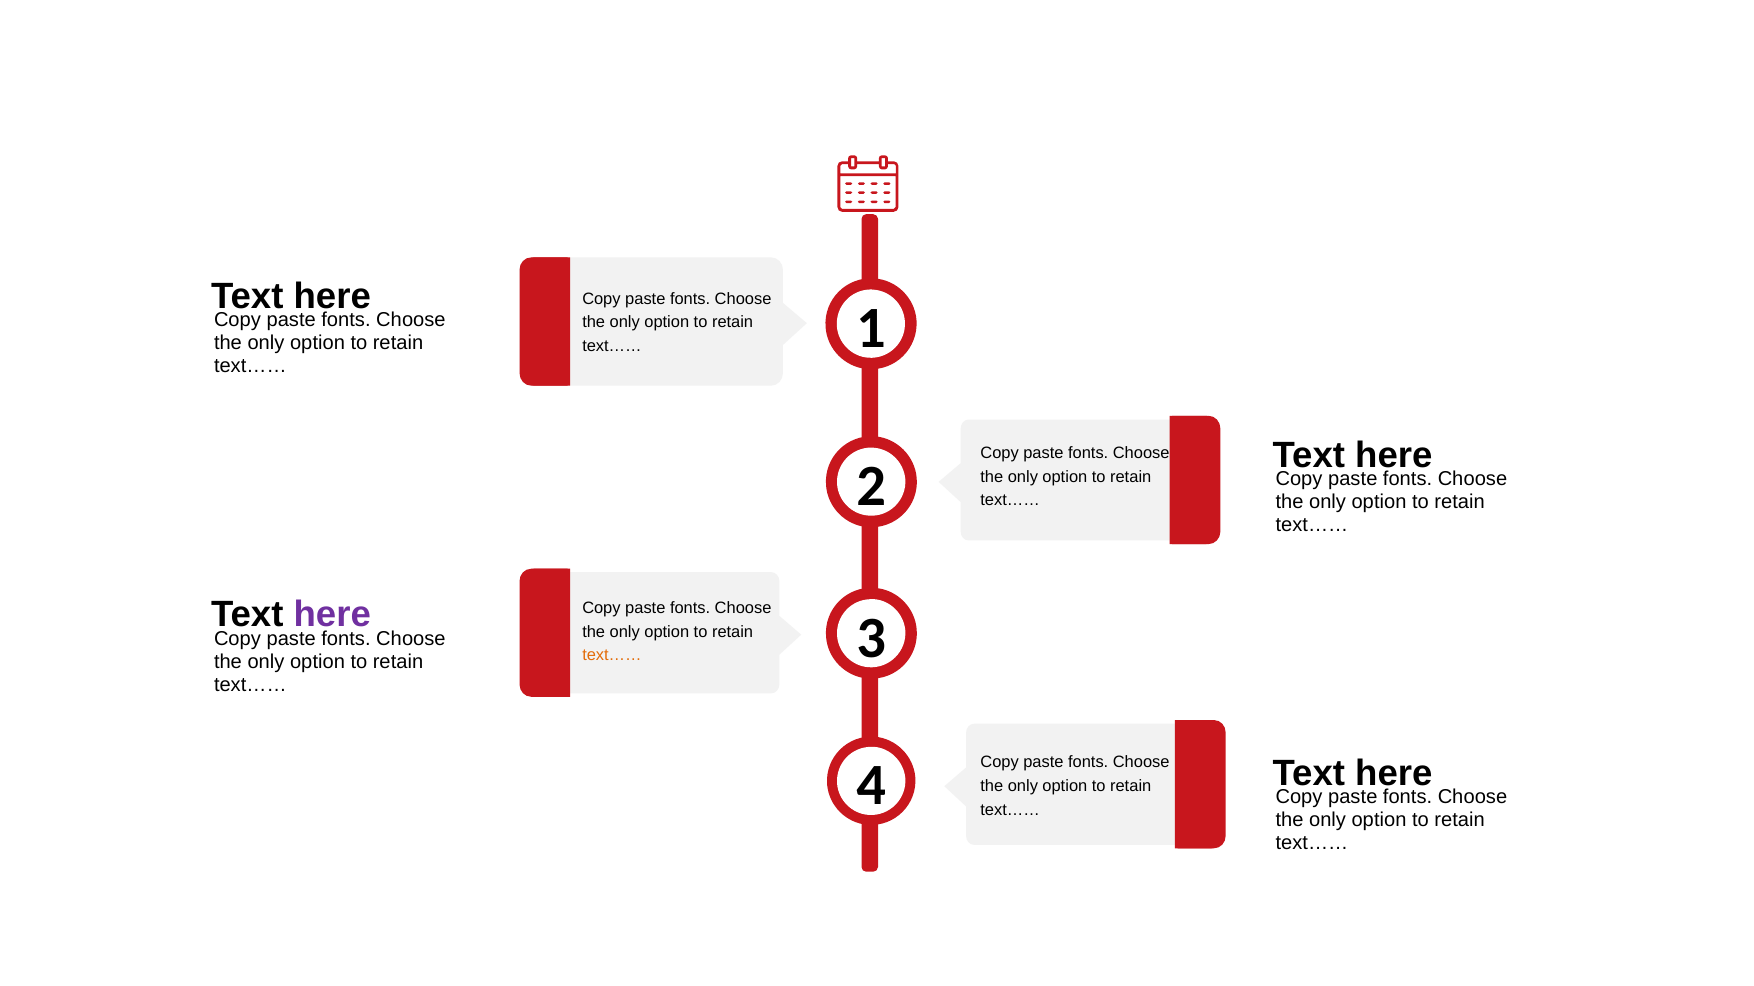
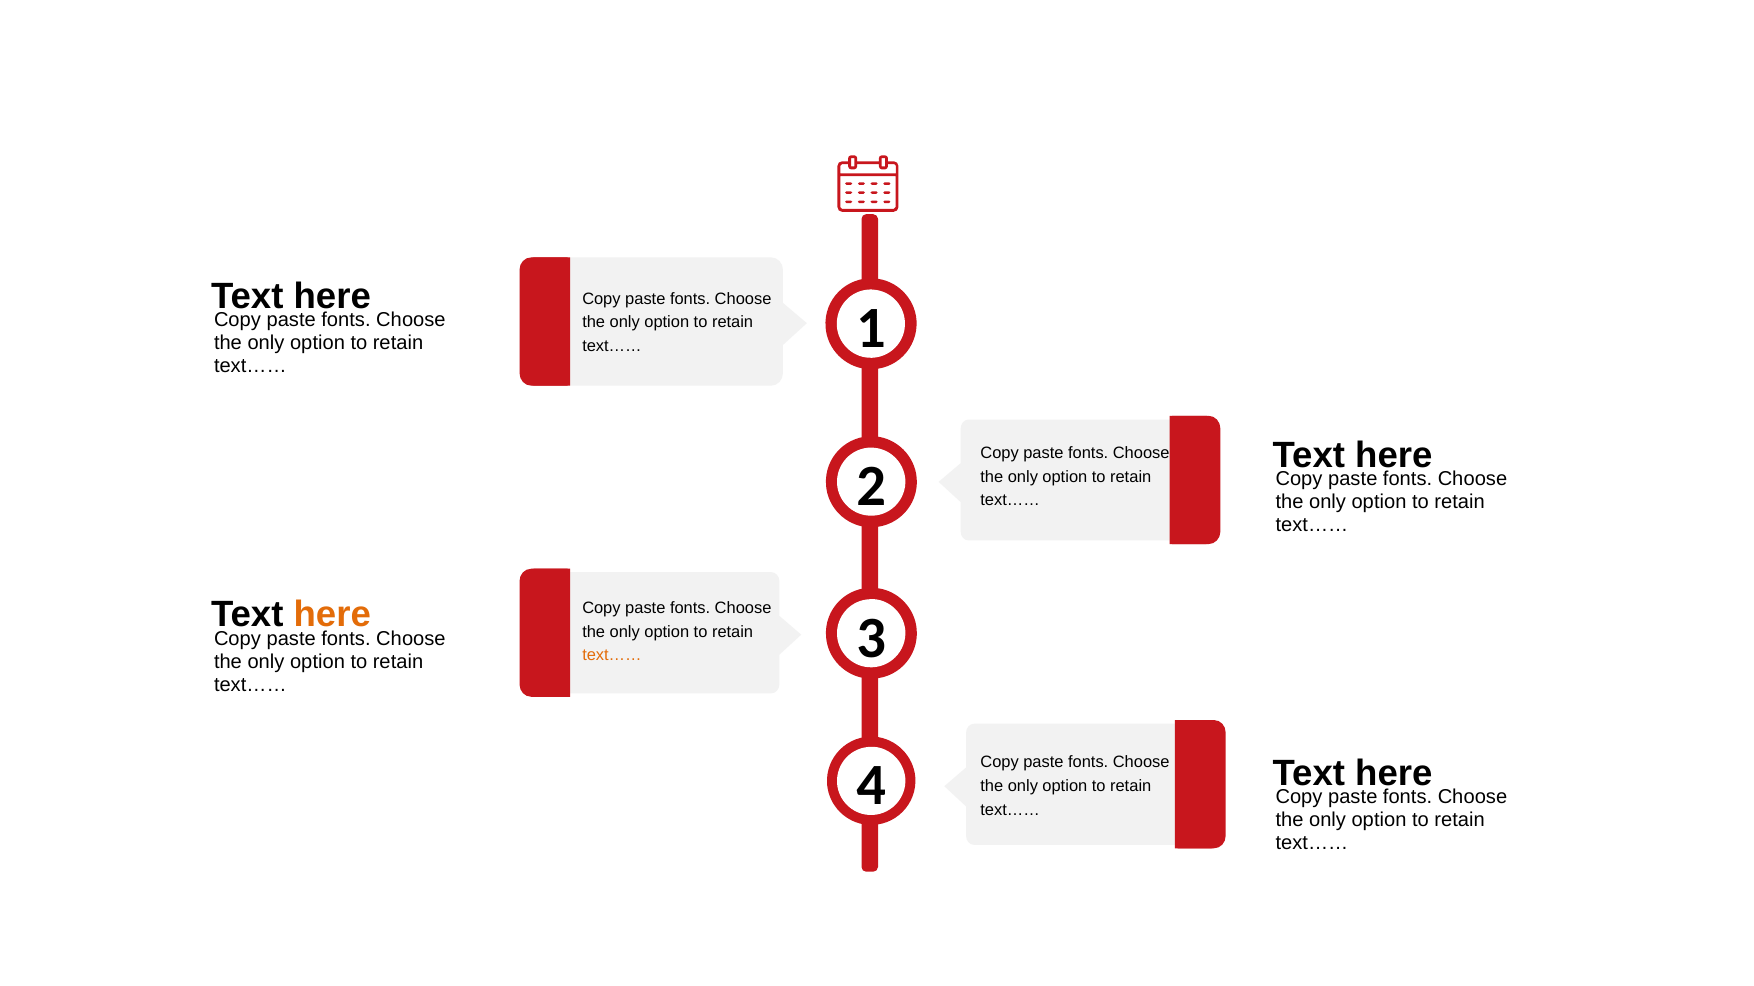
here at (332, 615) colour: purple -> orange
